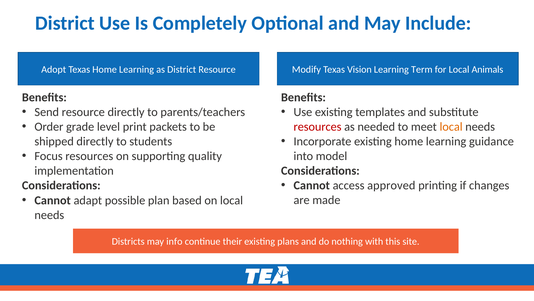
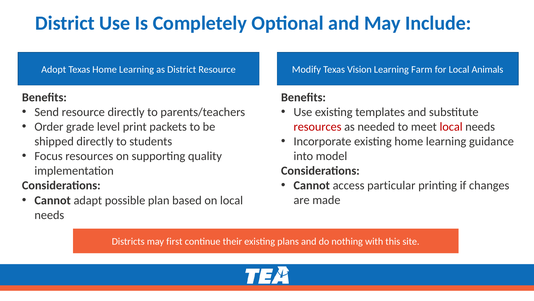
Term: Term -> Farm
local at (451, 126) colour: orange -> red
approved: approved -> particular
info: info -> first
